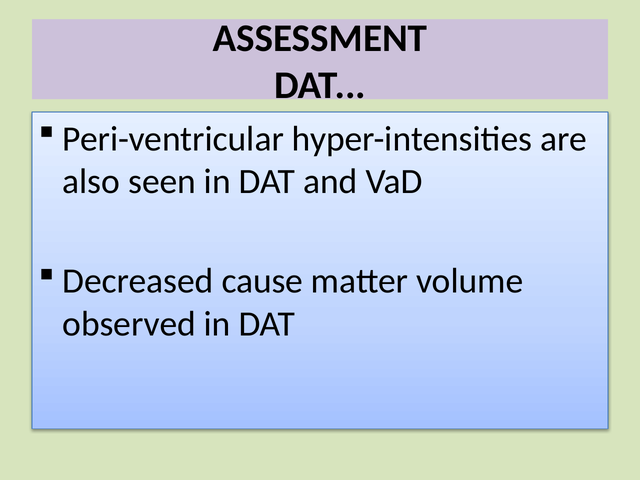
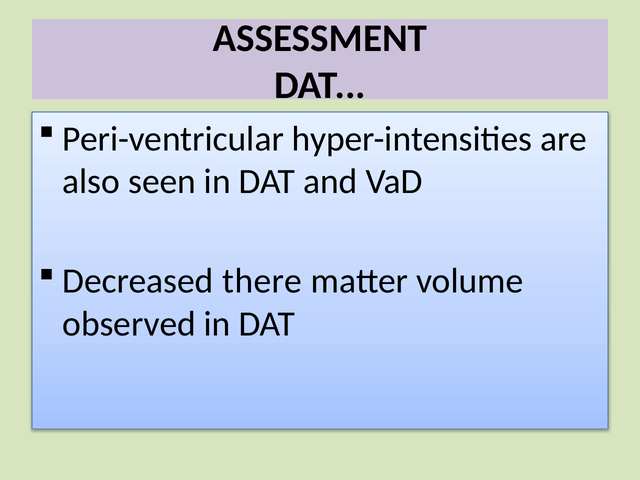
cause: cause -> there
